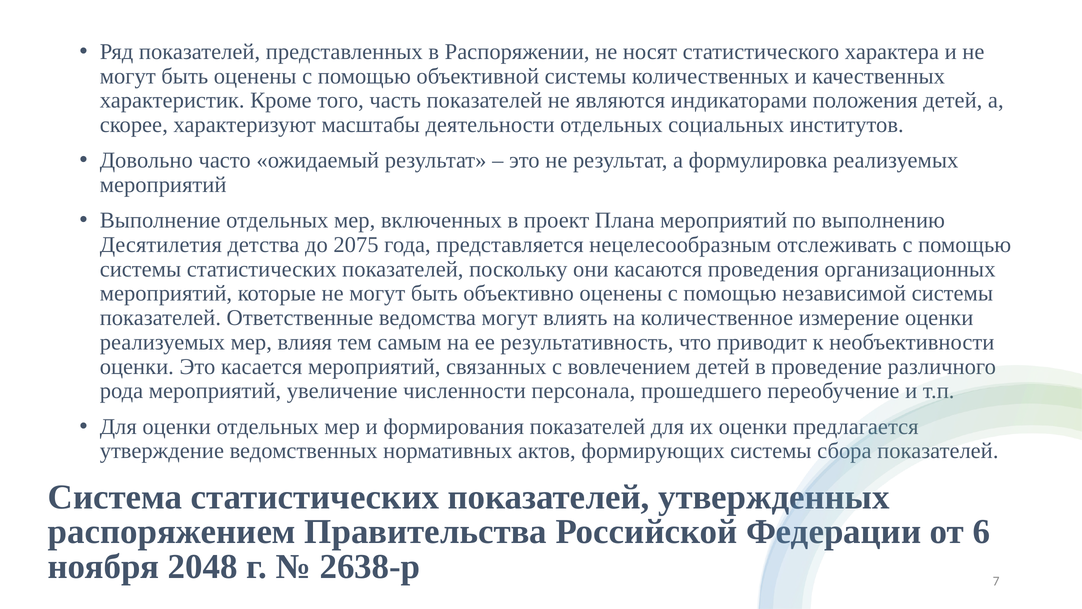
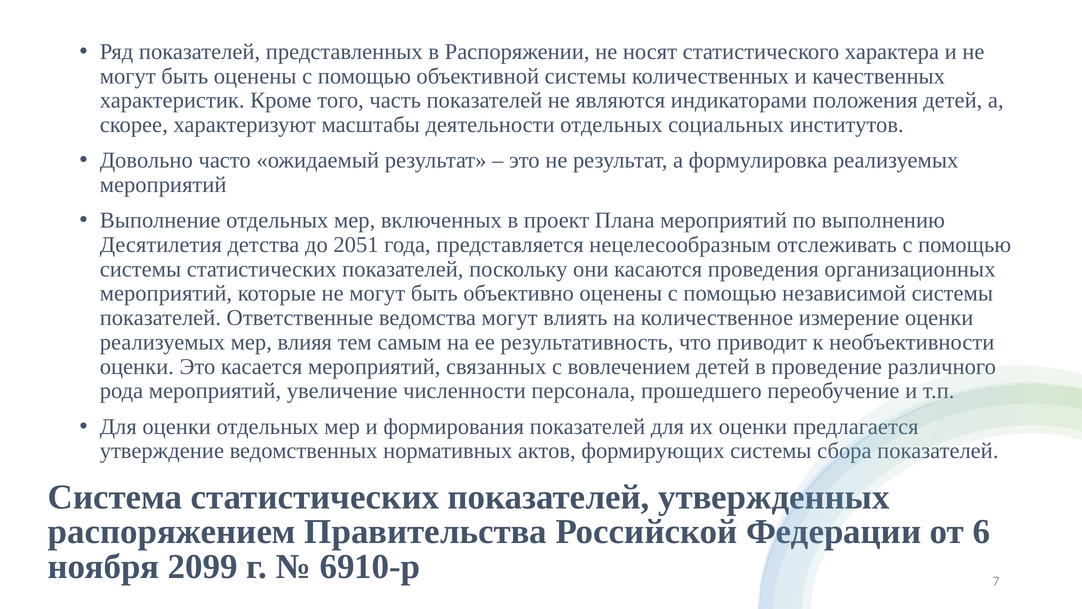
2075: 2075 -> 2051
2048: 2048 -> 2099
2638-р: 2638-р -> 6910-р
